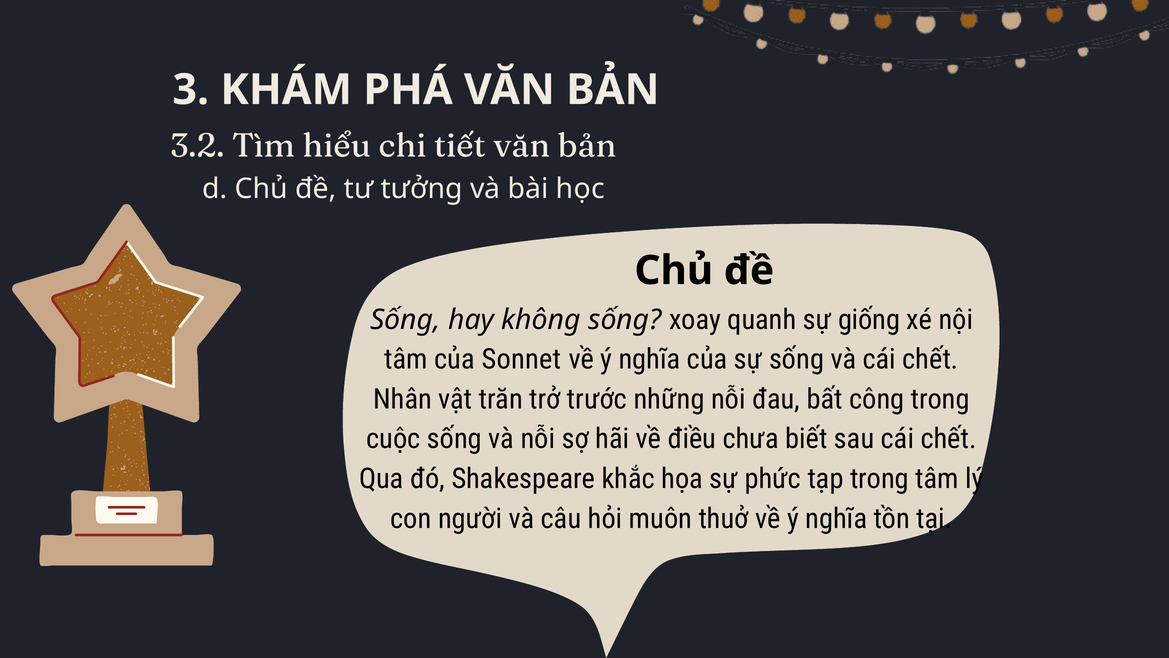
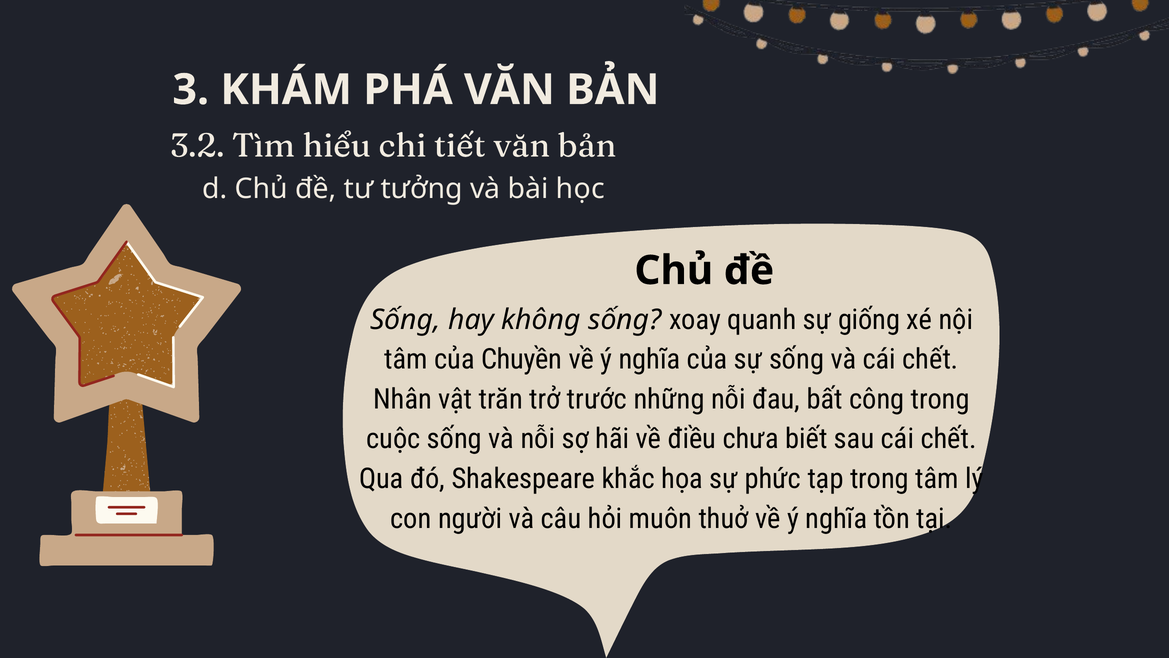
Sonnet: Sonnet -> Chuyền
